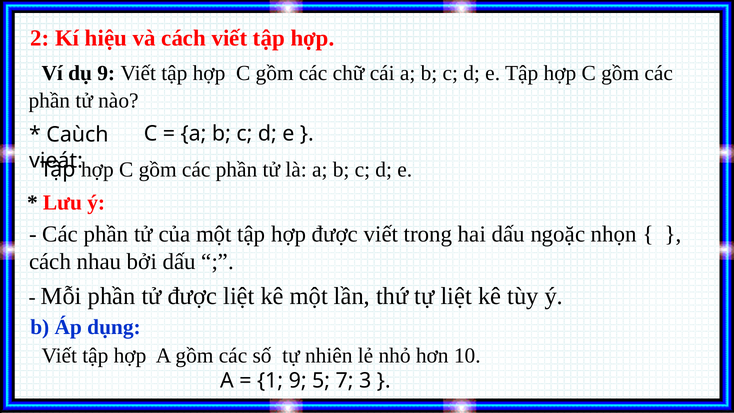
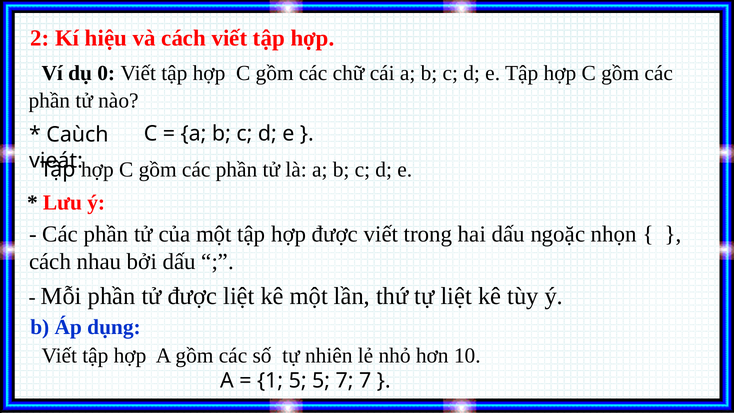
dụ 9: 9 -> 0
1 9: 9 -> 5
7 3: 3 -> 7
